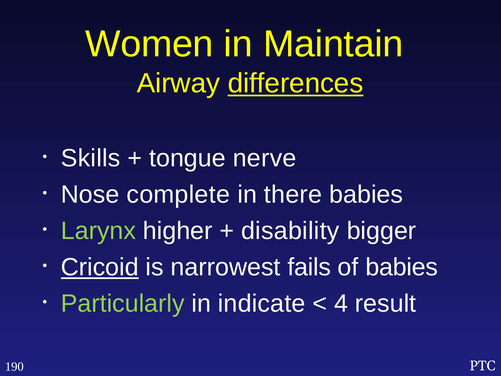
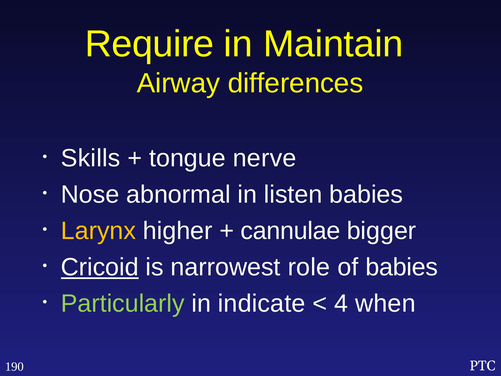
Women: Women -> Require
differences underline: present -> none
complete: complete -> abnormal
there: there -> listen
Larynx colour: light green -> yellow
disability: disability -> cannulae
fails: fails -> role
result: result -> when
